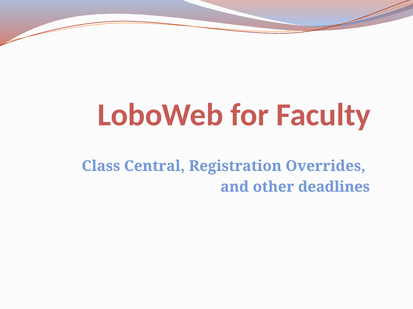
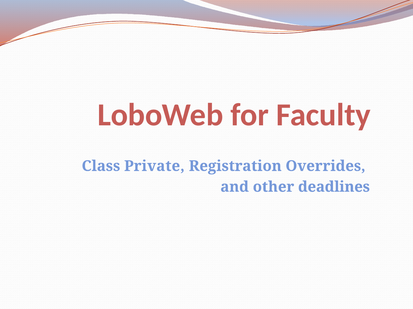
Central: Central -> Private
